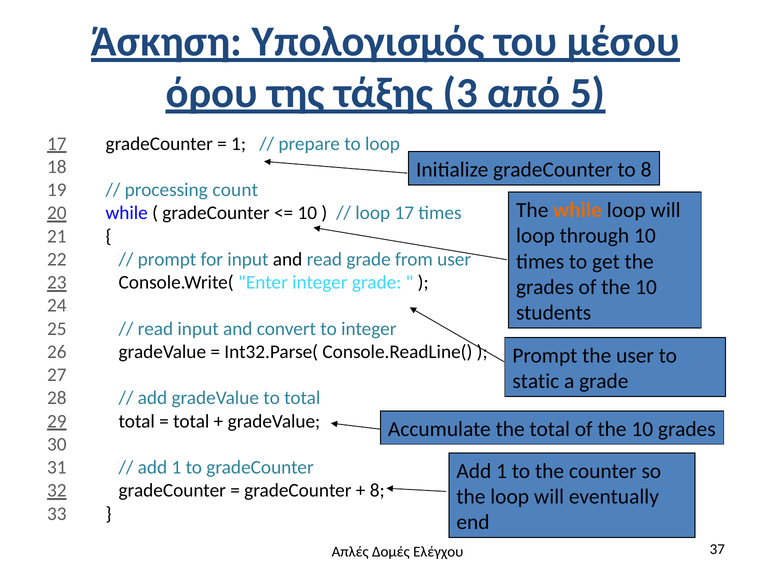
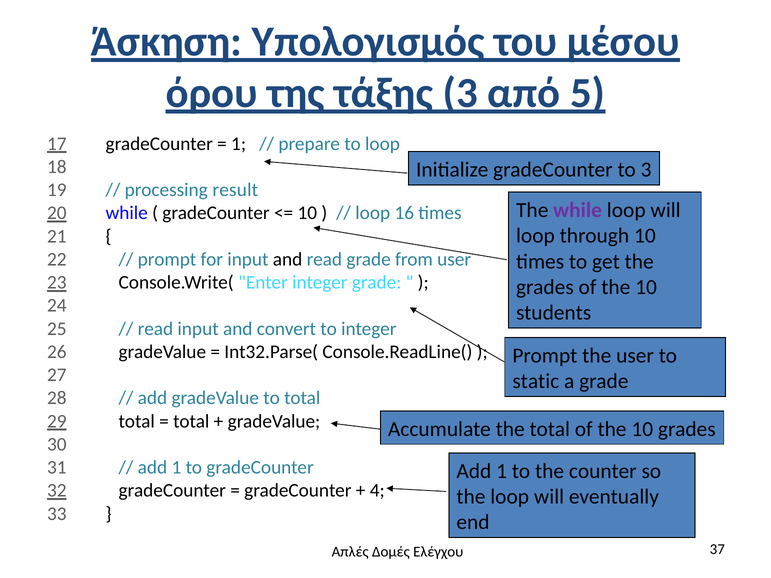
to 8: 8 -> 3
count: count -> result
while at (578, 210) colour: orange -> purple
loop 17: 17 -> 16
8 at (377, 491): 8 -> 4
